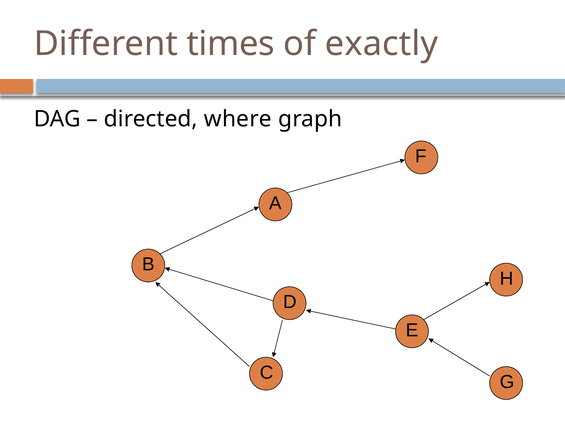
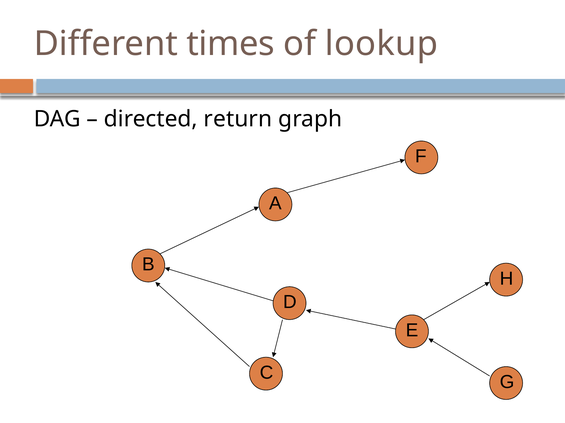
exactly: exactly -> lookup
where: where -> return
